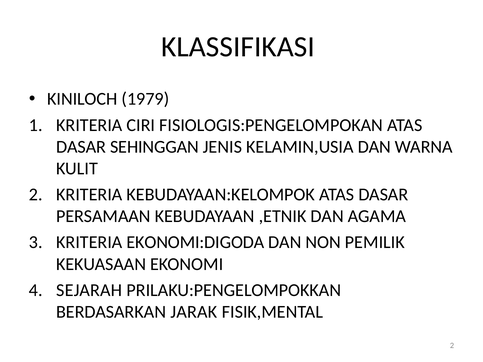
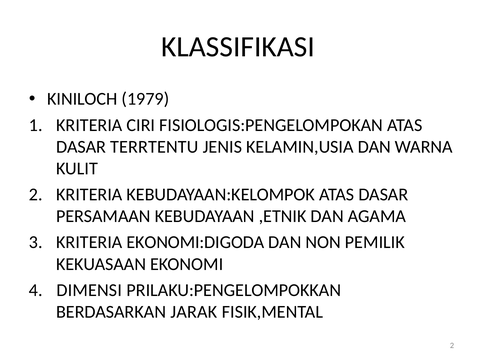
SEHINGGAN: SEHINGGAN -> TERRTENTU
SEJARAH: SEJARAH -> DIMENSI
